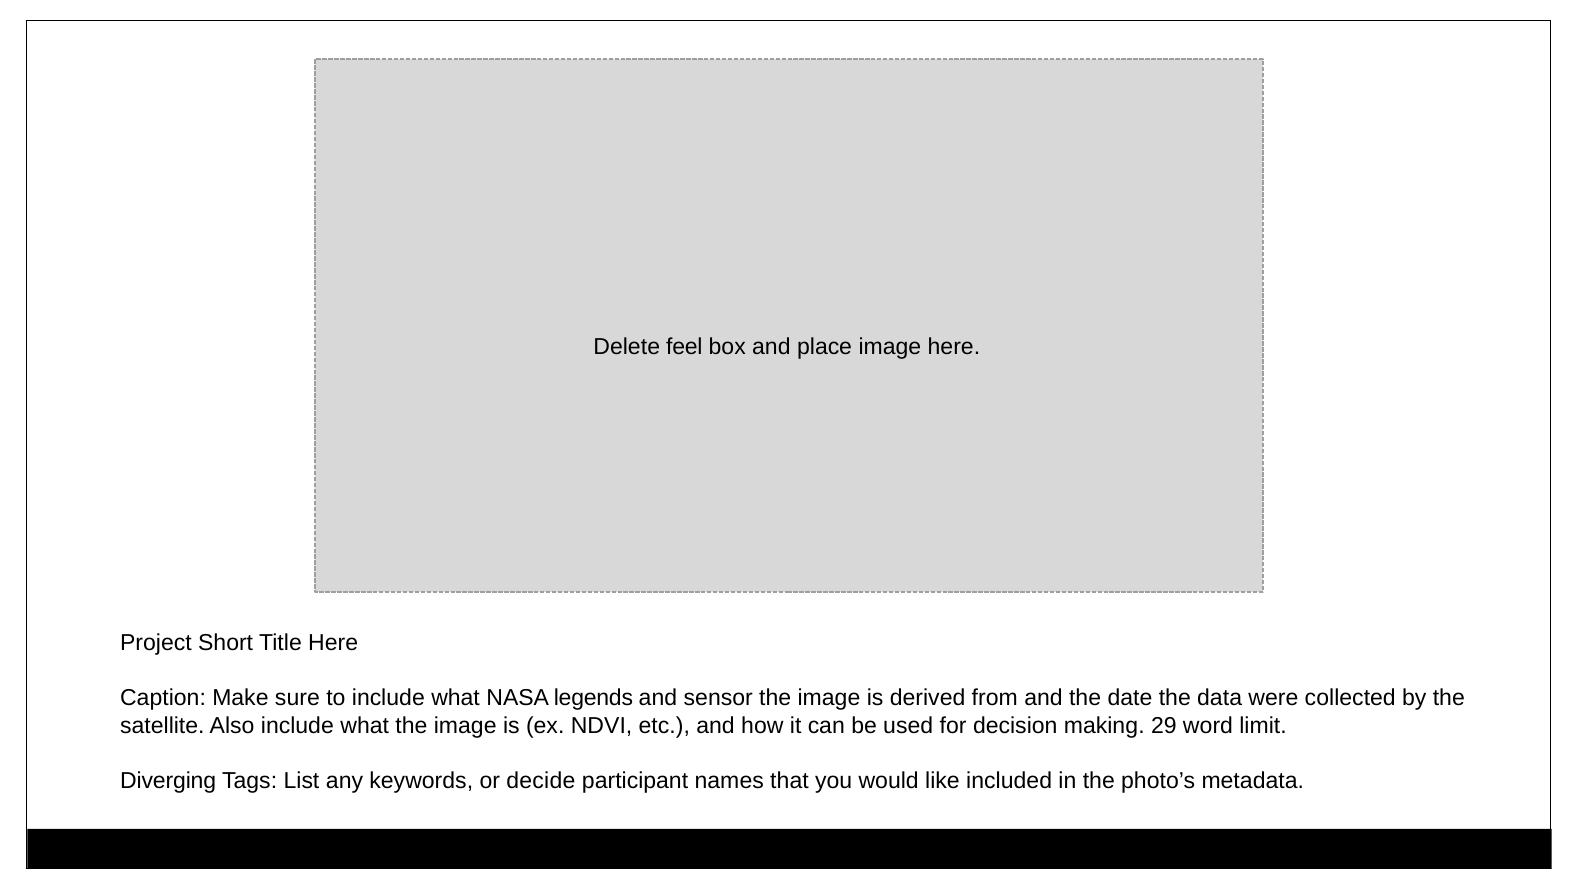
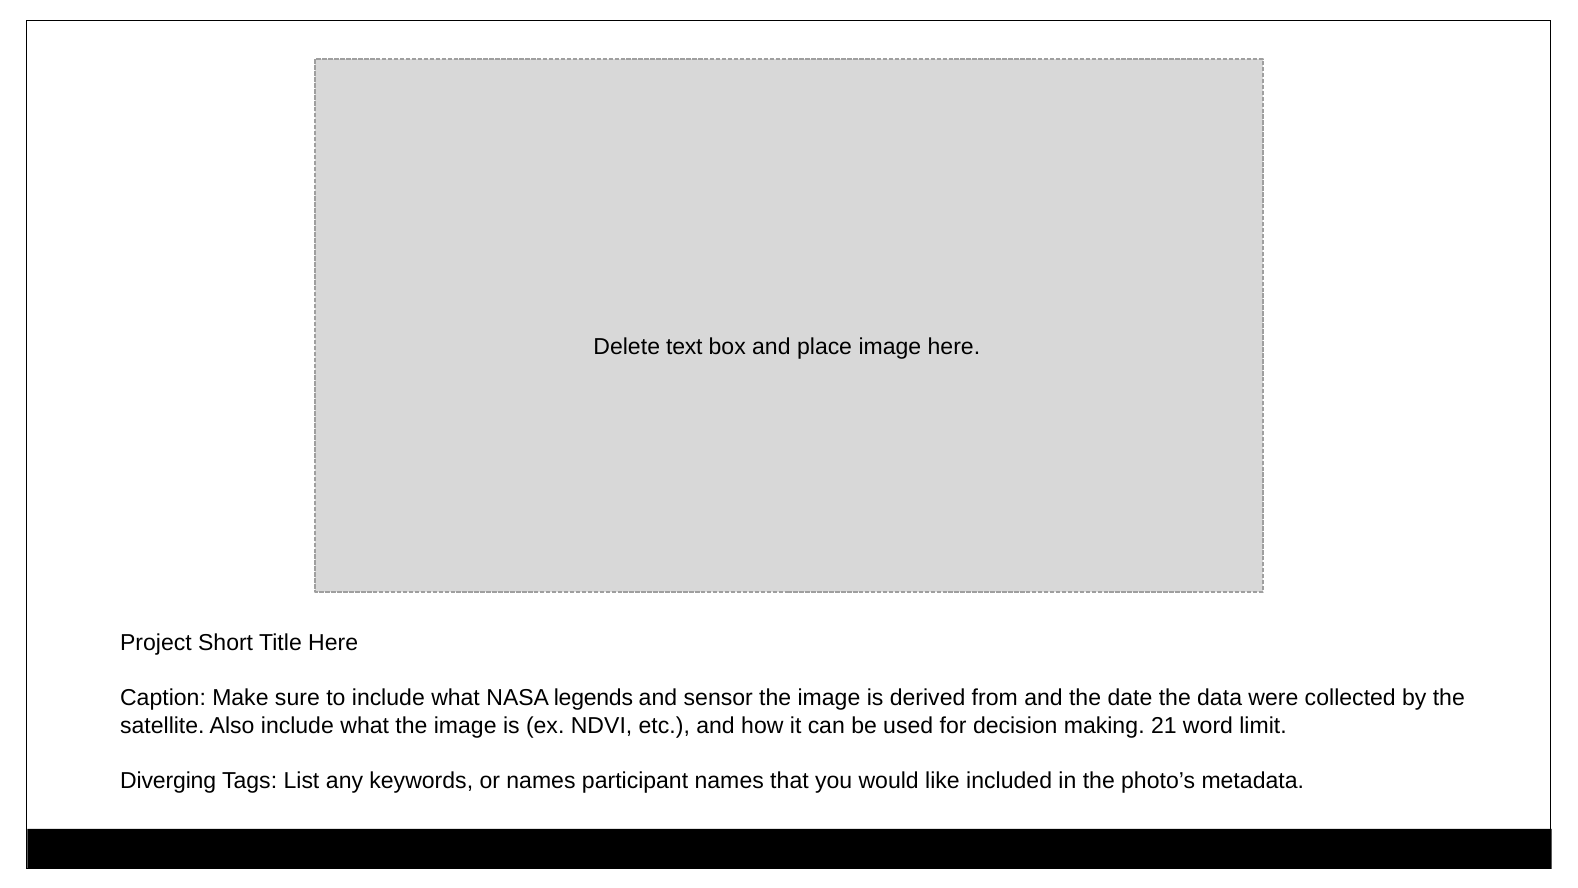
feel: feel -> text
29: 29 -> 21
or decide: decide -> names
